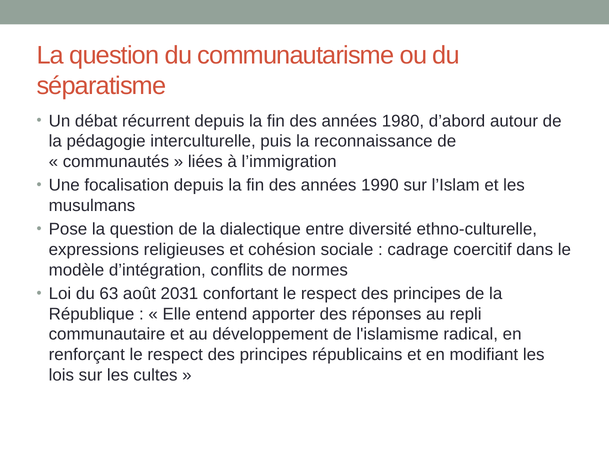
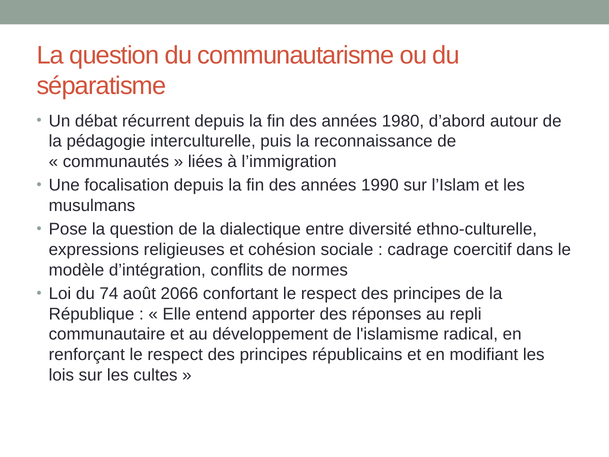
63: 63 -> 74
2031: 2031 -> 2066
